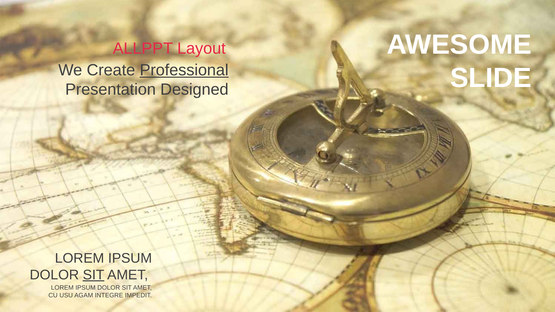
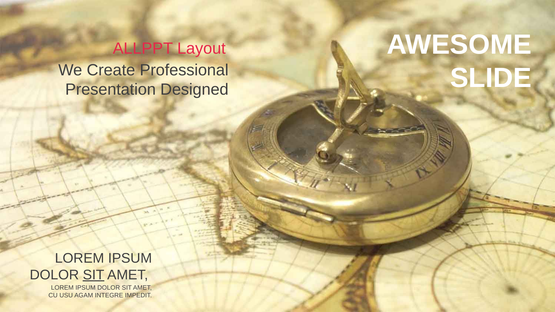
Professional underline: present -> none
